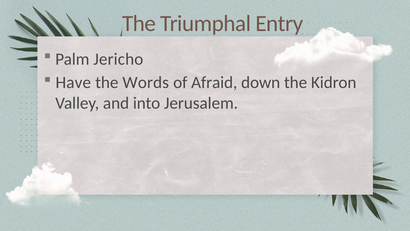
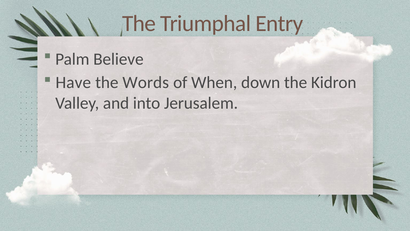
Jericho: Jericho -> Believe
Afraid: Afraid -> When
